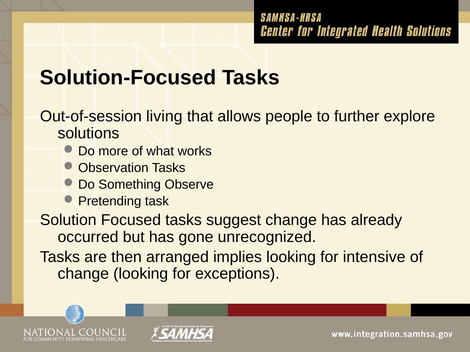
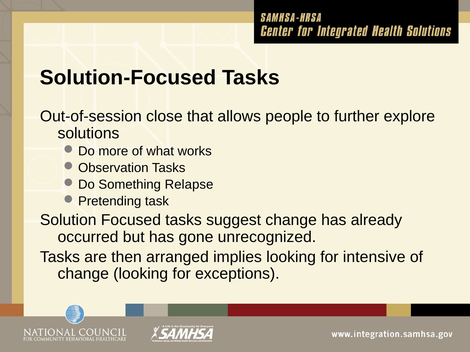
living: living -> close
Observe: Observe -> Relapse
